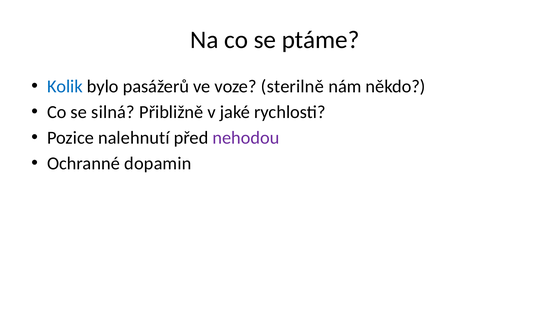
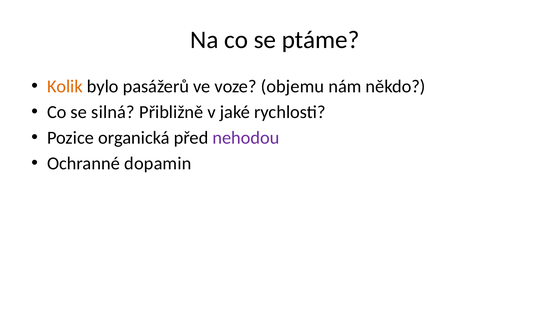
Kolik colour: blue -> orange
sterilně: sterilně -> objemu
nalehnutí: nalehnutí -> organická
